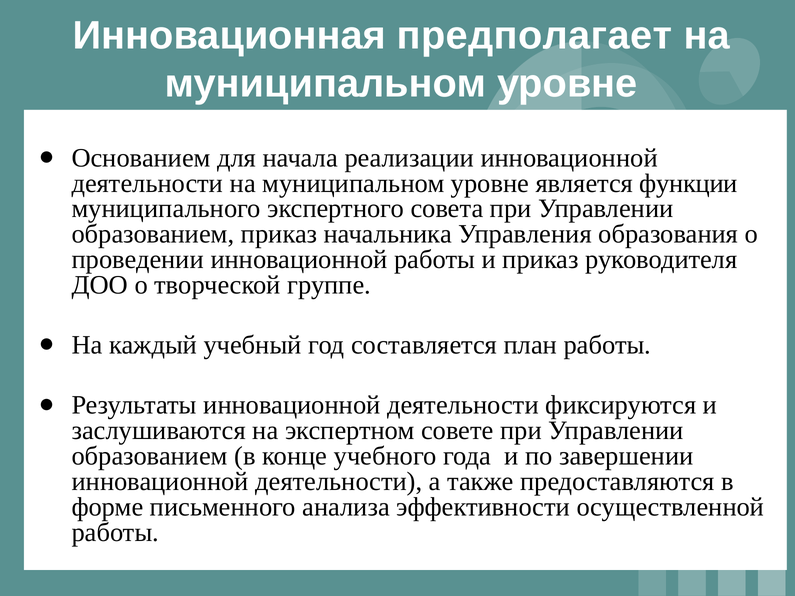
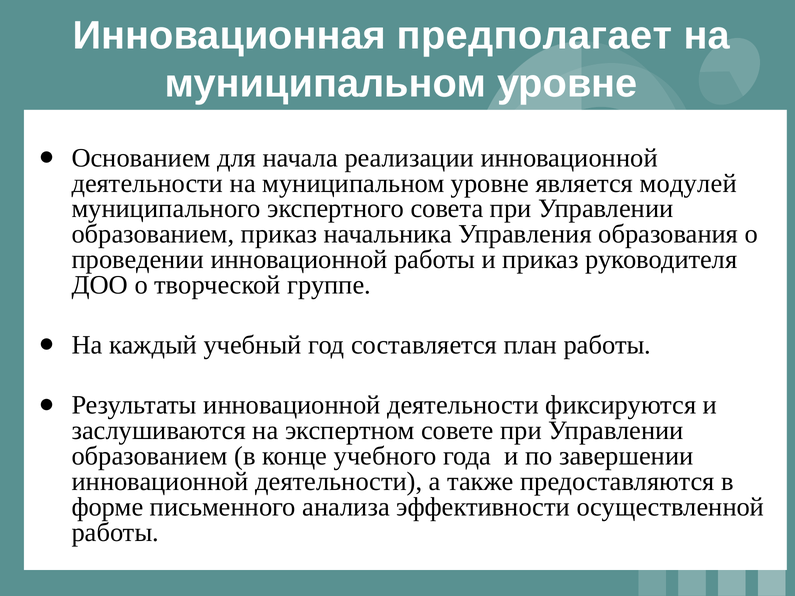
функции: функции -> модулей
